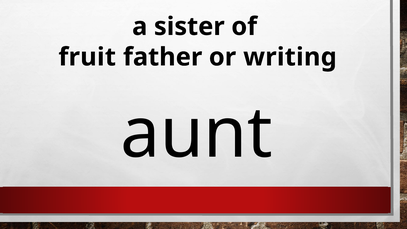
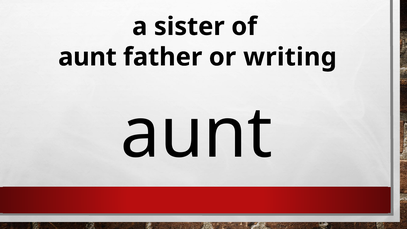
fruit at (87, 57): fruit -> aunt
